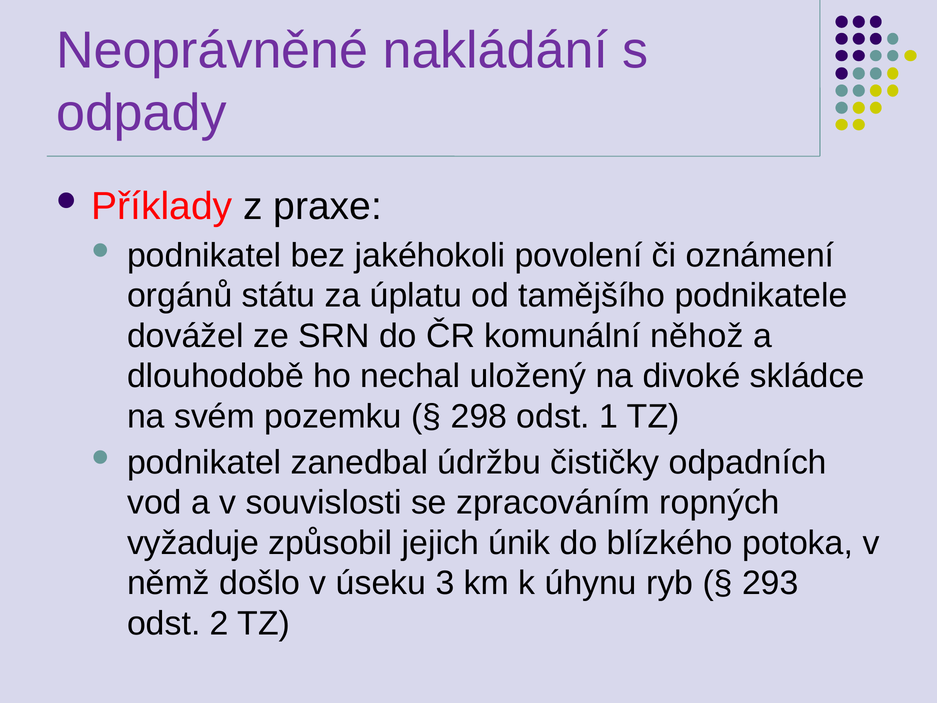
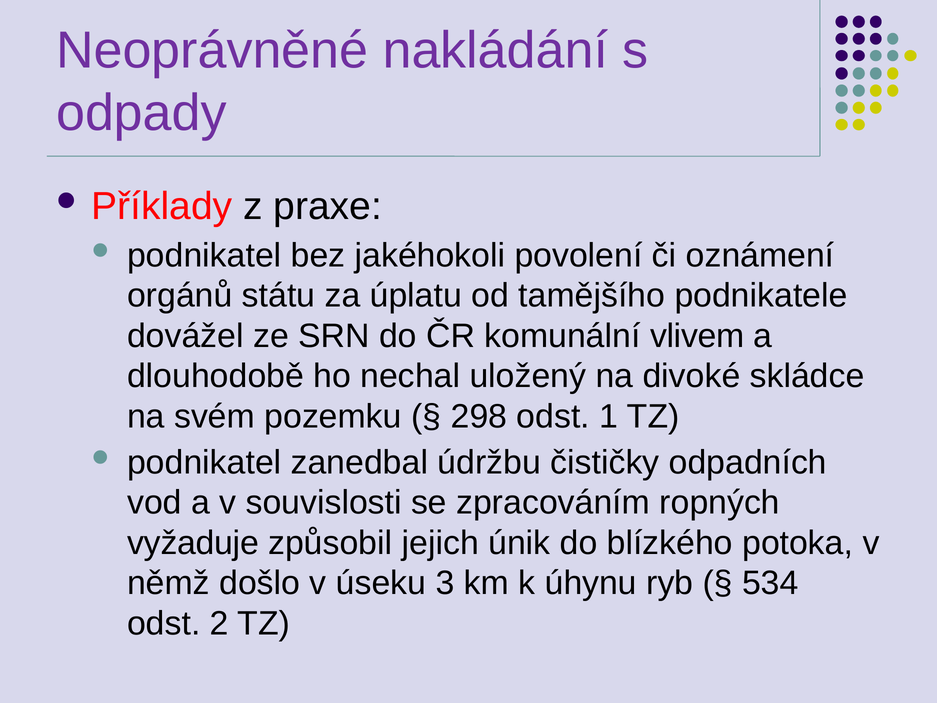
něhož: něhož -> vlivem
293: 293 -> 534
